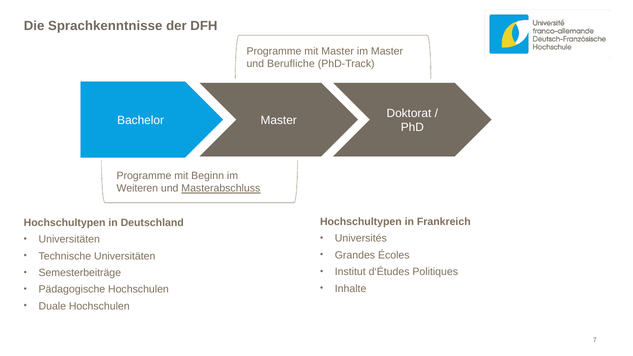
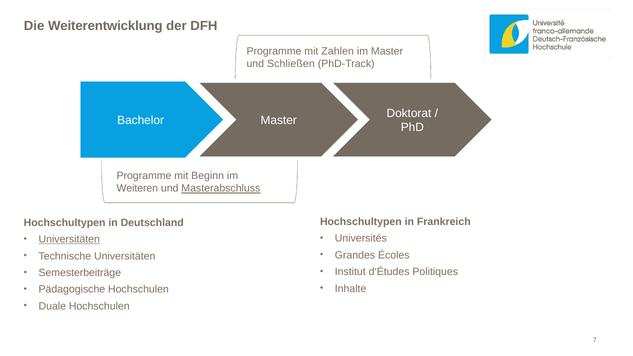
Sprachkenntnisse: Sprachkenntnisse -> Weiterentwicklung
mit Master: Master -> Zahlen
Berufliche: Berufliche -> Schließen
Universitäten at (69, 239) underline: none -> present
